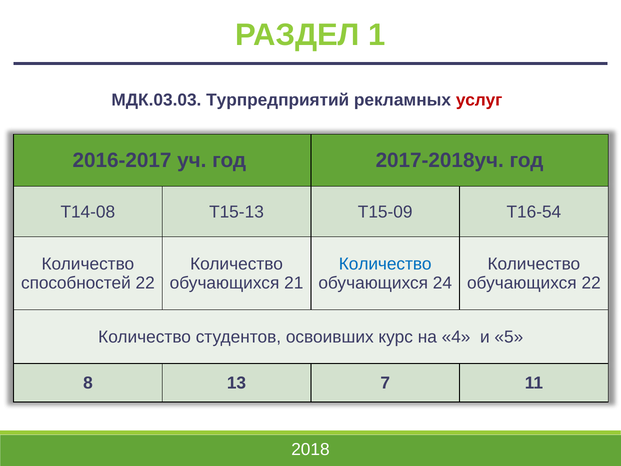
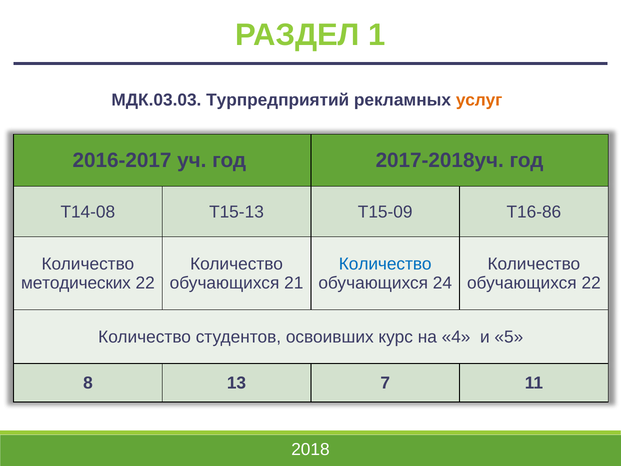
услуг colour: red -> orange
Т16-54: Т16-54 -> Т16-86
способностей: способностей -> методических
